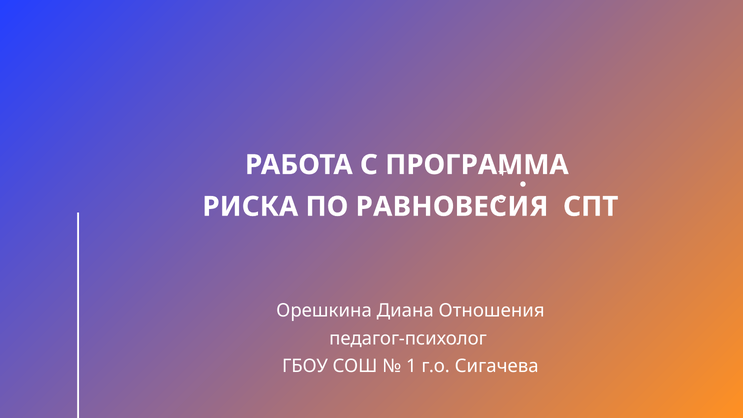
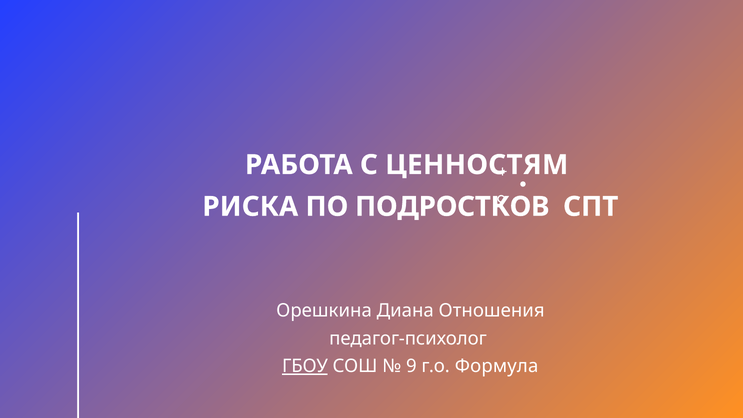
ПРОГРАММА: ПРОГРАММА -> ЦЕННОСТЯМ
РАВНОВЕСИЯ: РАВНОВЕСИЯ -> ПОДРОСТКОВ
ГБОУ underline: none -> present
1: 1 -> 9
Сигачева: Сигачева -> Формула
